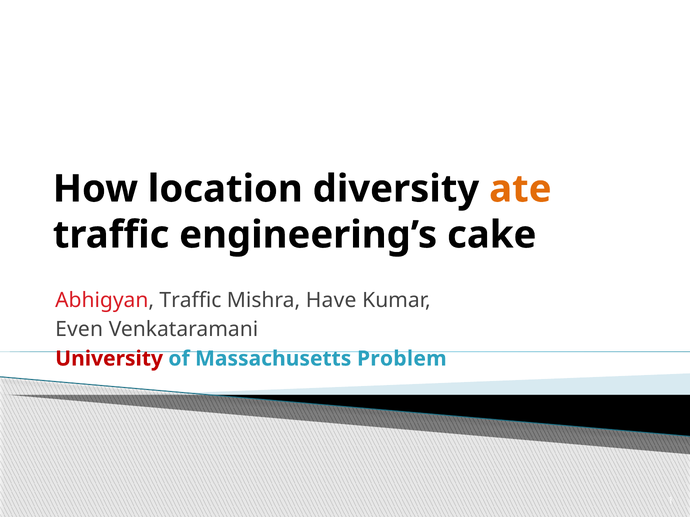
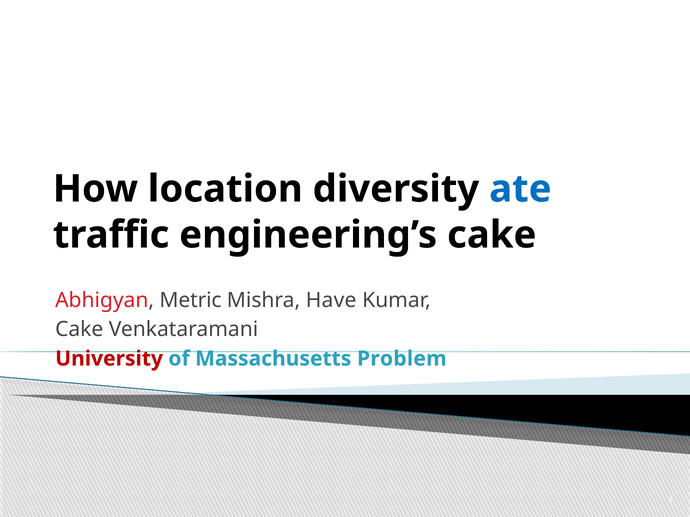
ate colour: orange -> blue
Abhigyan Traffic: Traffic -> Metric
Even at (79, 330): Even -> Cake
